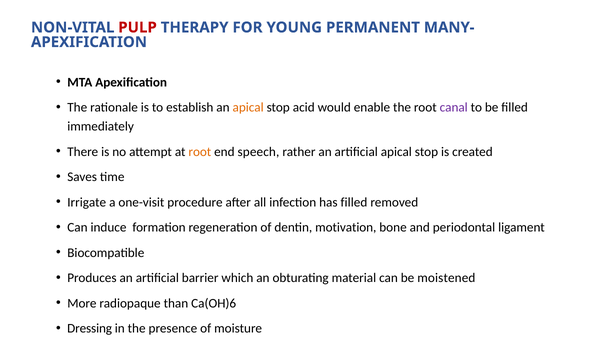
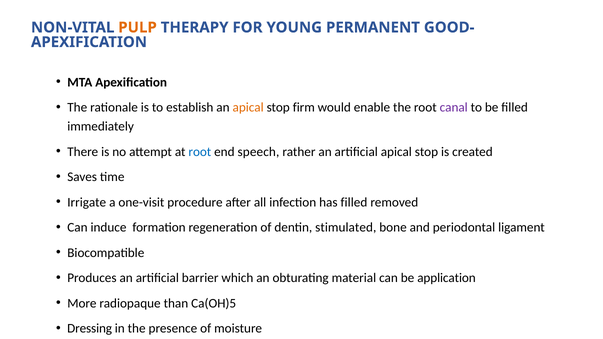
PULP colour: red -> orange
MANY-: MANY- -> GOOD-
acid: acid -> firm
root at (200, 152) colour: orange -> blue
motivation: motivation -> stimulated
moistened: moistened -> application
Ca(OH)6: Ca(OH)6 -> Ca(OH)5
